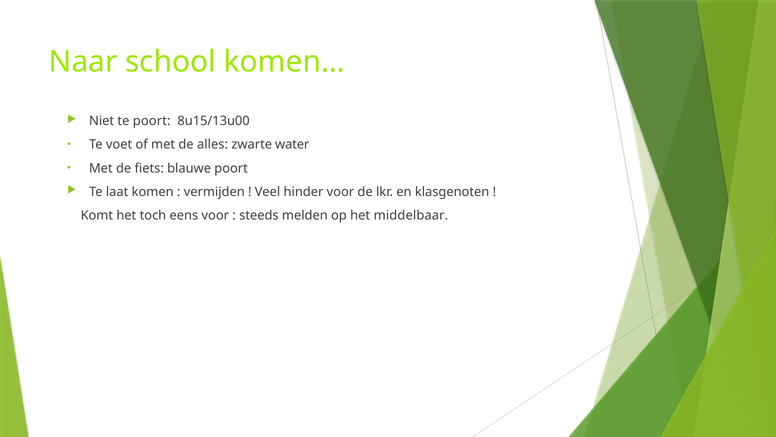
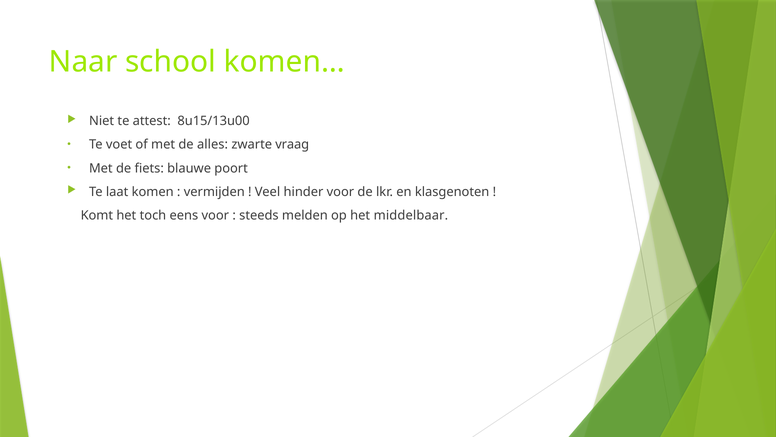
te poort: poort -> attest
water: water -> vraag
